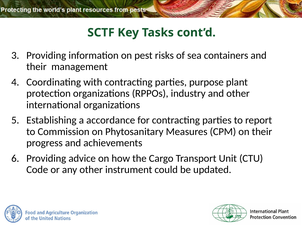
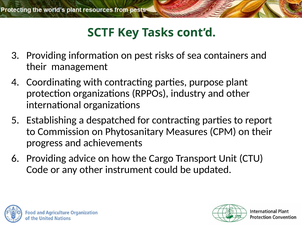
accordance: accordance -> despatched
